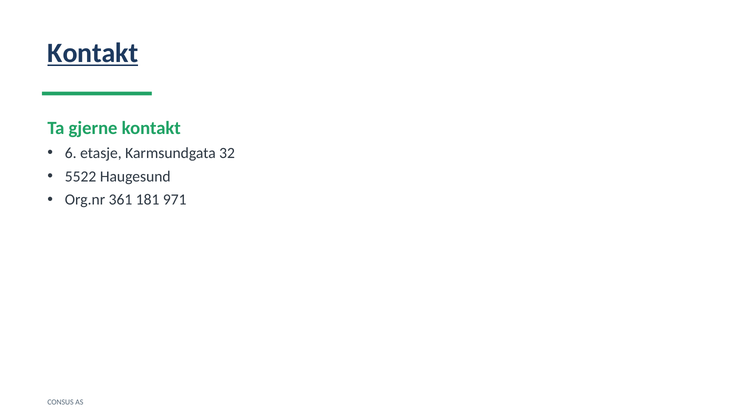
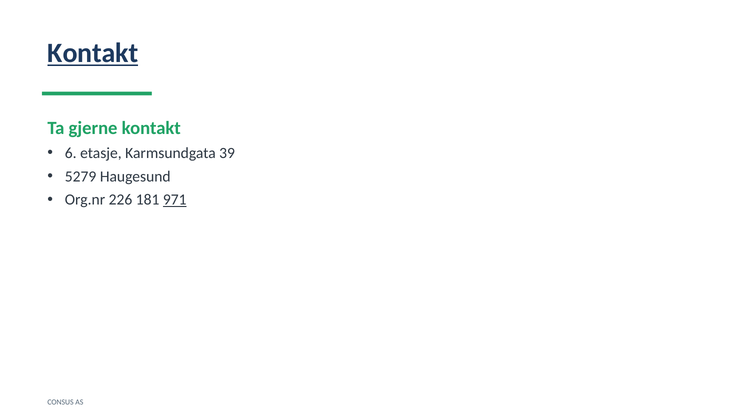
32: 32 -> 39
5522: 5522 -> 5279
361: 361 -> 226
971 underline: none -> present
